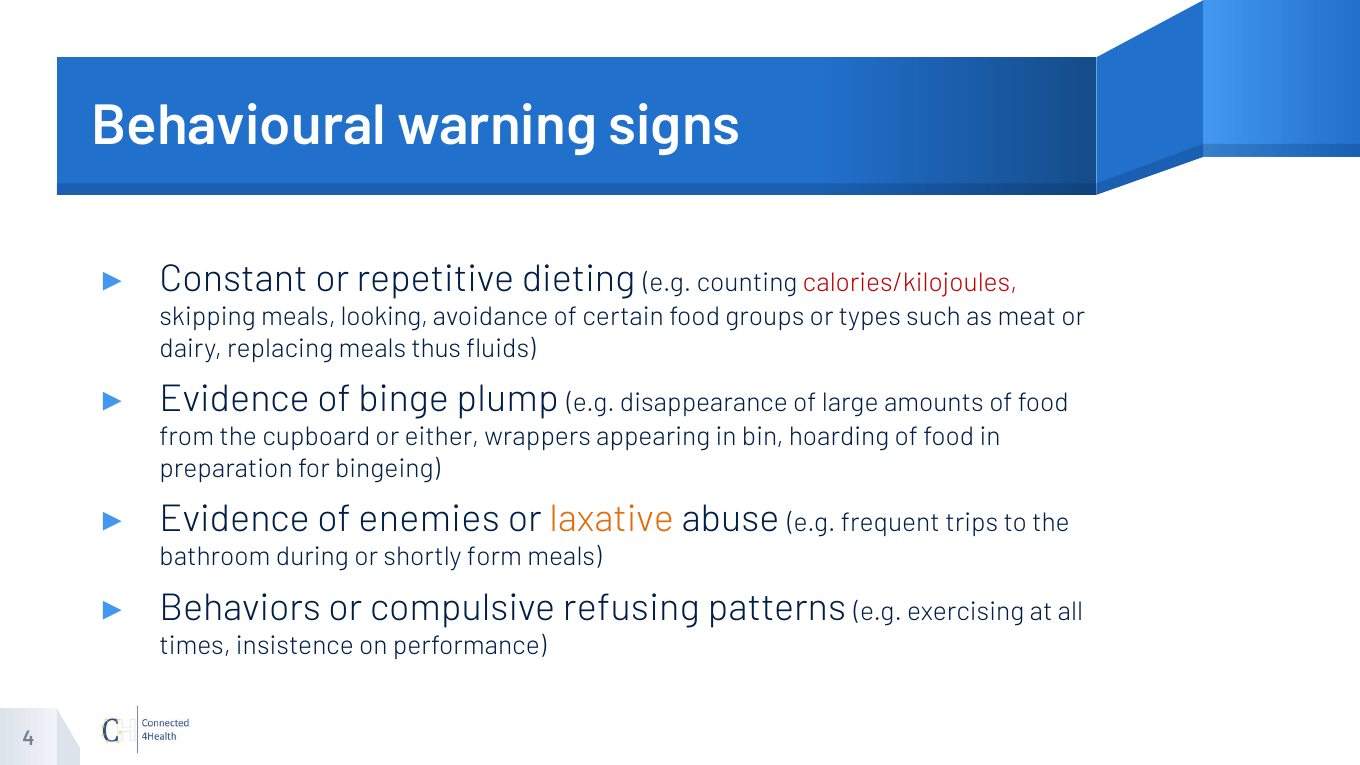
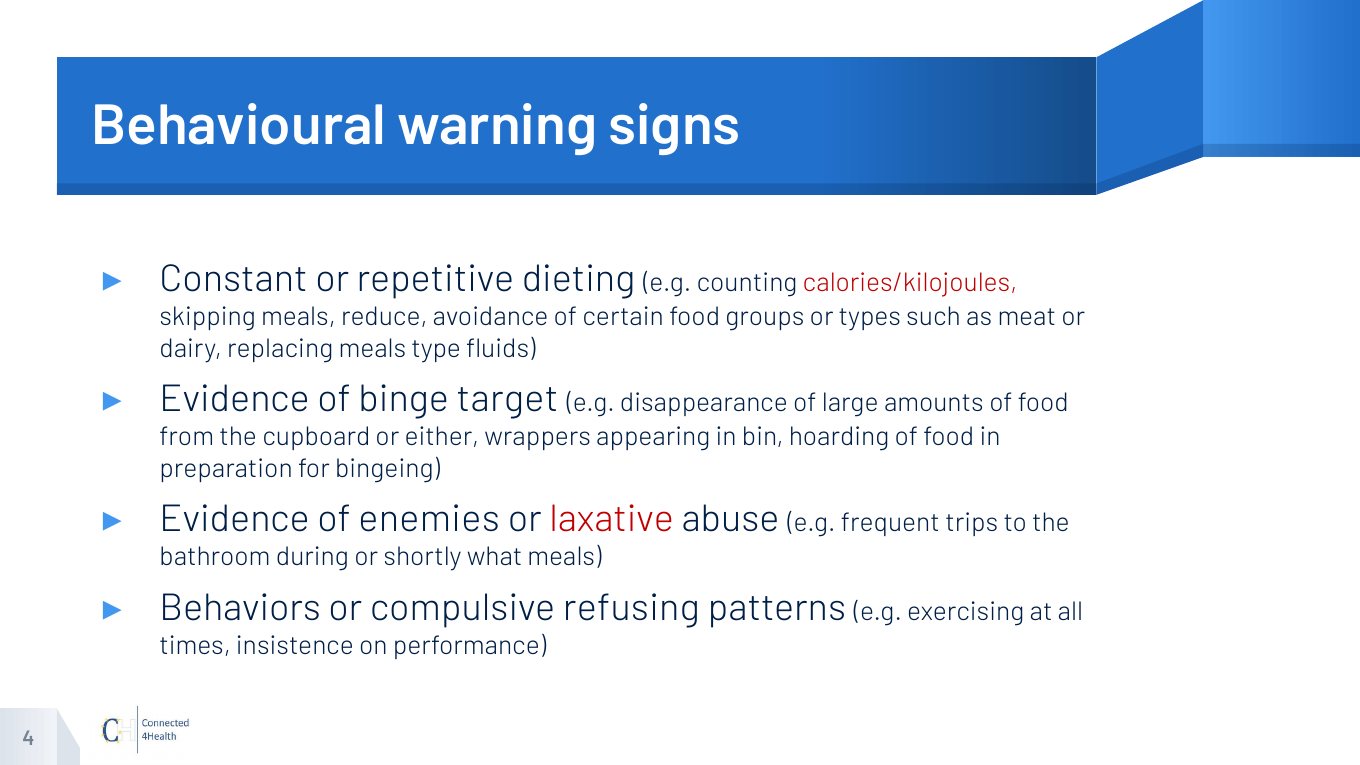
looking: looking -> reduce
thus: thus -> type
plump: plump -> target
laxative colour: orange -> red
form: form -> what
